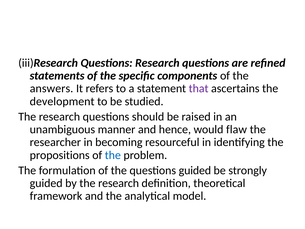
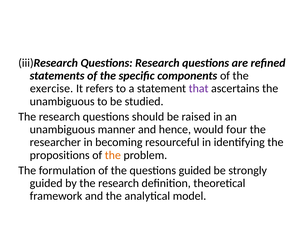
answers: answers -> exercise
development at (62, 101): development -> unambiguous
flaw: flaw -> four
the at (113, 155) colour: blue -> orange
